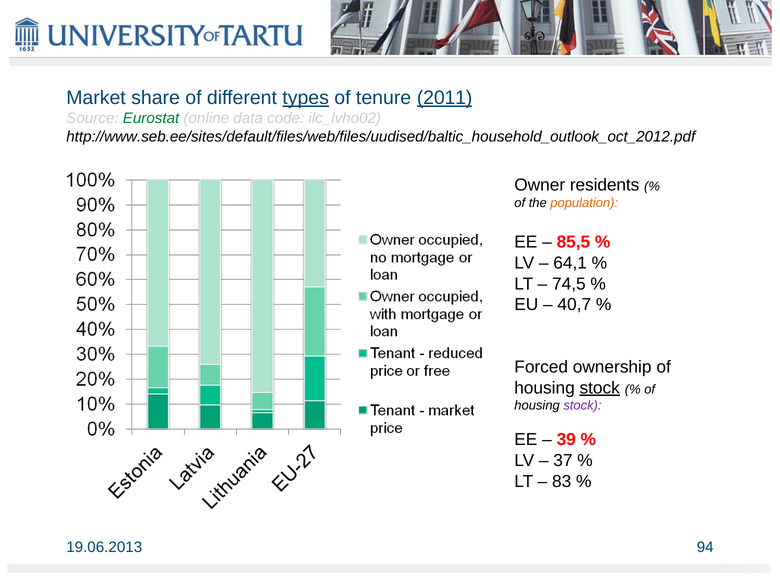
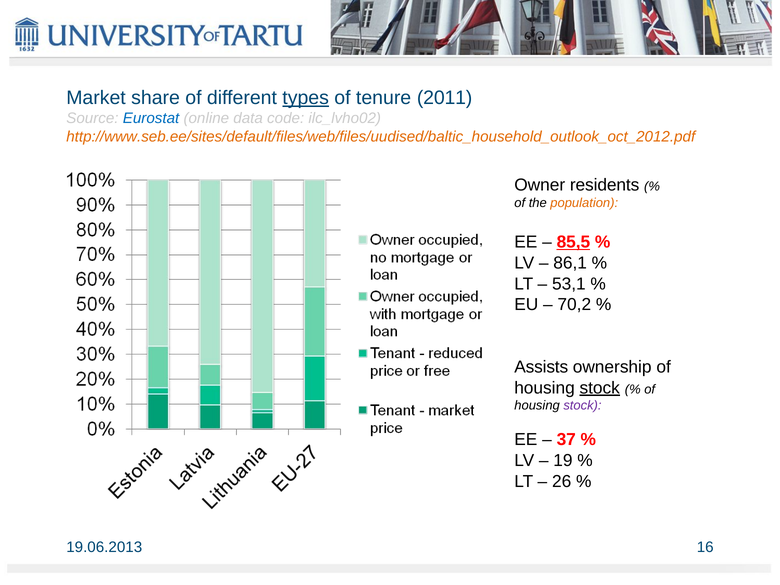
2011 underline: present -> none
Eurostat colour: green -> blue
http://www.seb.ee/sites/default/files/web/files/uudised/baltic_household_outlook_oct_2012.pdf colour: black -> orange
85,5 underline: none -> present
64,1: 64,1 -> 86,1
74,5: 74,5 -> 53,1
40,7: 40,7 -> 70,2
Forced: Forced -> Assists
39: 39 -> 37
37: 37 -> 19
83: 83 -> 26
94: 94 -> 16
